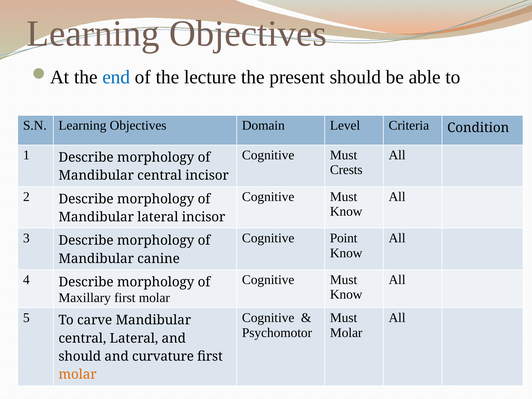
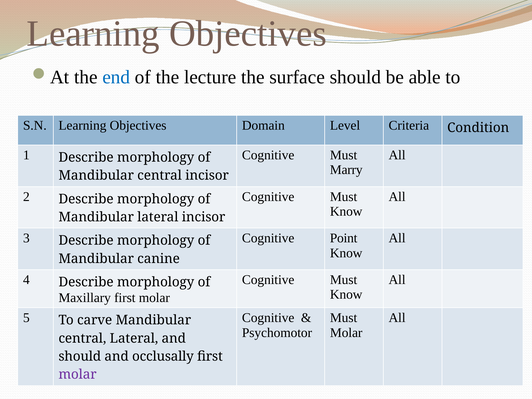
present: present -> surface
Crests: Crests -> Marry
curvature: curvature -> occlusally
molar at (78, 375) colour: orange -> purple
